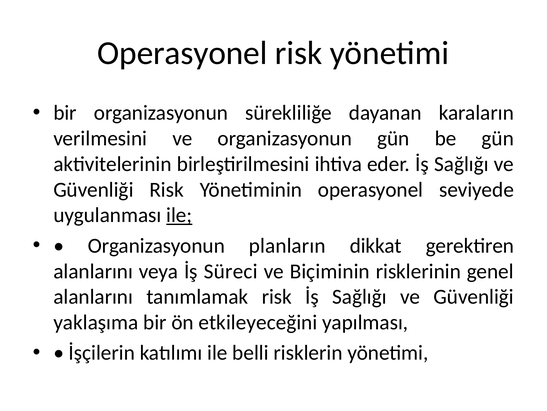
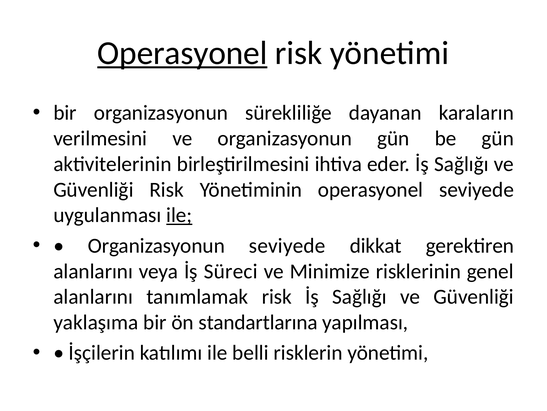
Operasyonel at (182, 53) underline: none -> present
Organizasyonun planların: planların -> seviyede
Biçiminin: Biçiminin -> Minimize
etkileyeceğini: etkileyeceğini -> standartlarına
